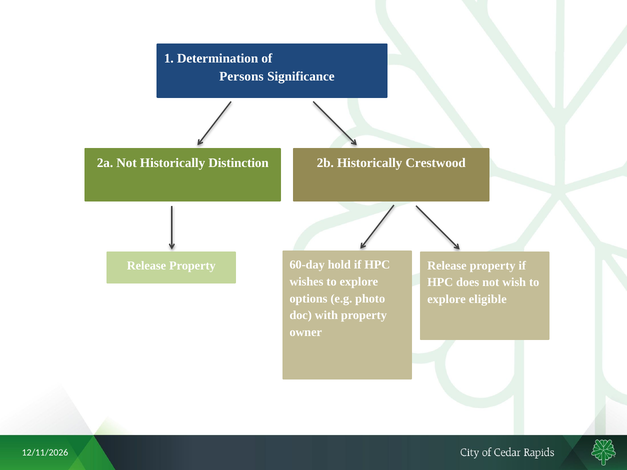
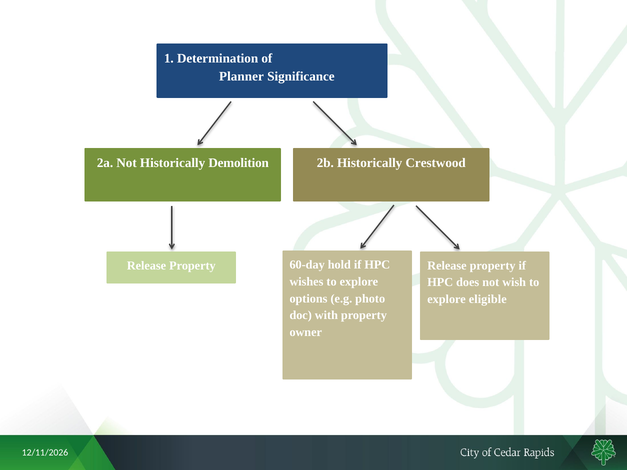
Persons: Persons -> Planner
Distinction: Distinction -> Demolition
